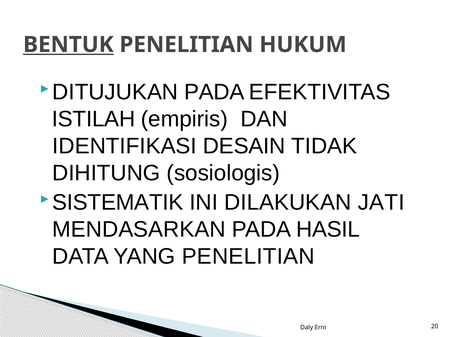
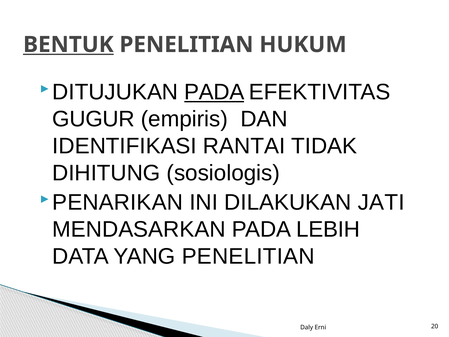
PADA at (214, 92) underline: none -> present
ISTILAH: ISTILAH -> GUGUR
DESAIN: DESAIN -> RANTAI
SISTEMATIK: SISTEMATIK -> PENARIKAN
HASIL: HASIL -> LEBIH
